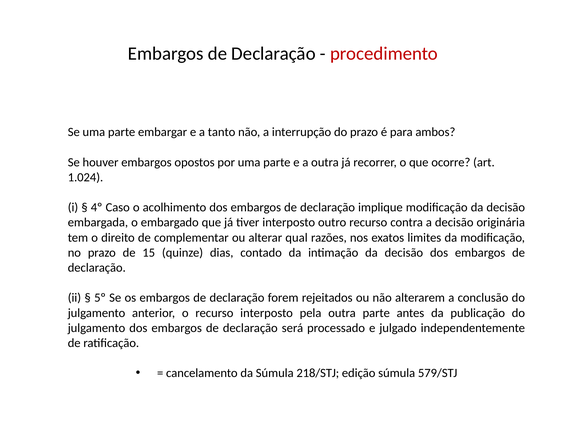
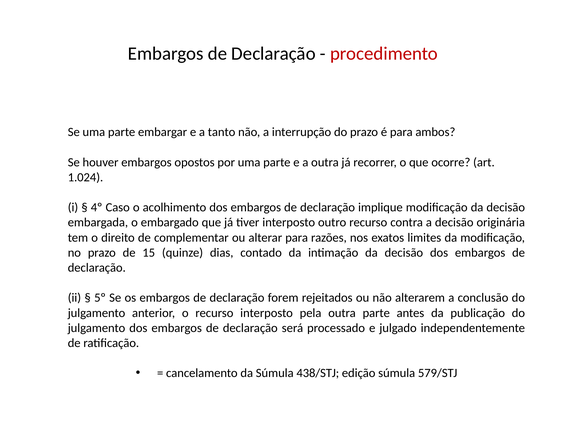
alterar qual: qual -> para
218/STJ: 218/STJ -> 438/STJ
